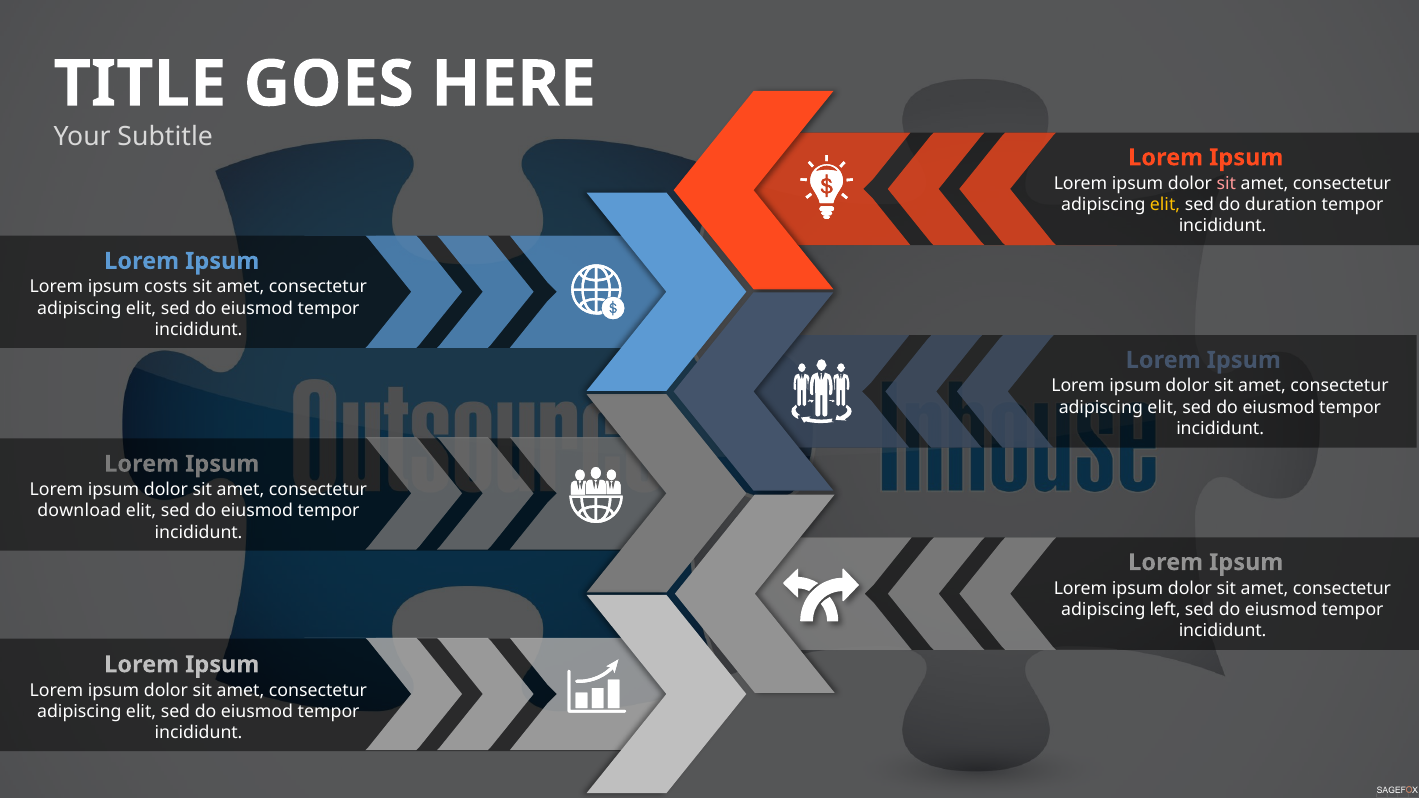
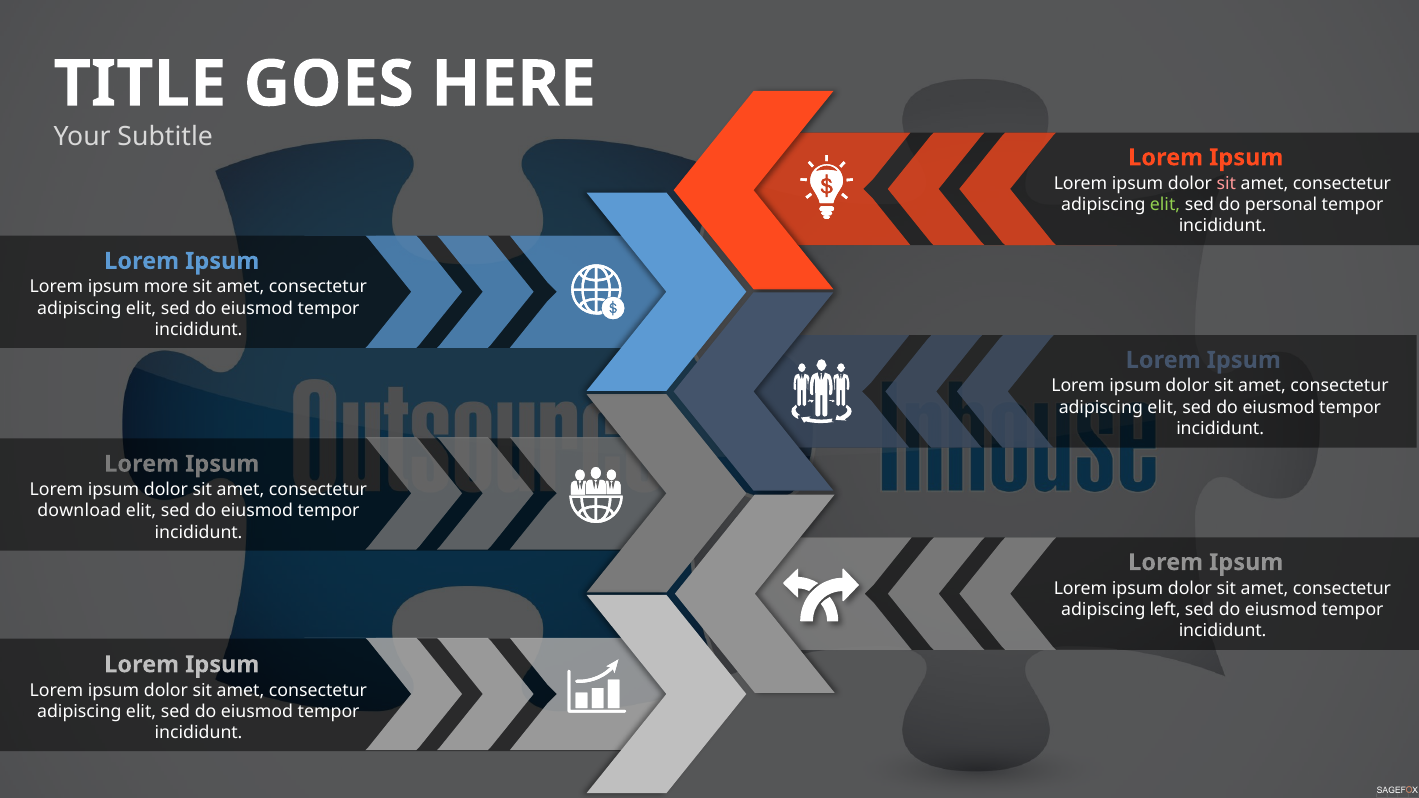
elit at (1165, 205) colour: yellow -> light green
duration: duration -> personal
costs: costs -> more
